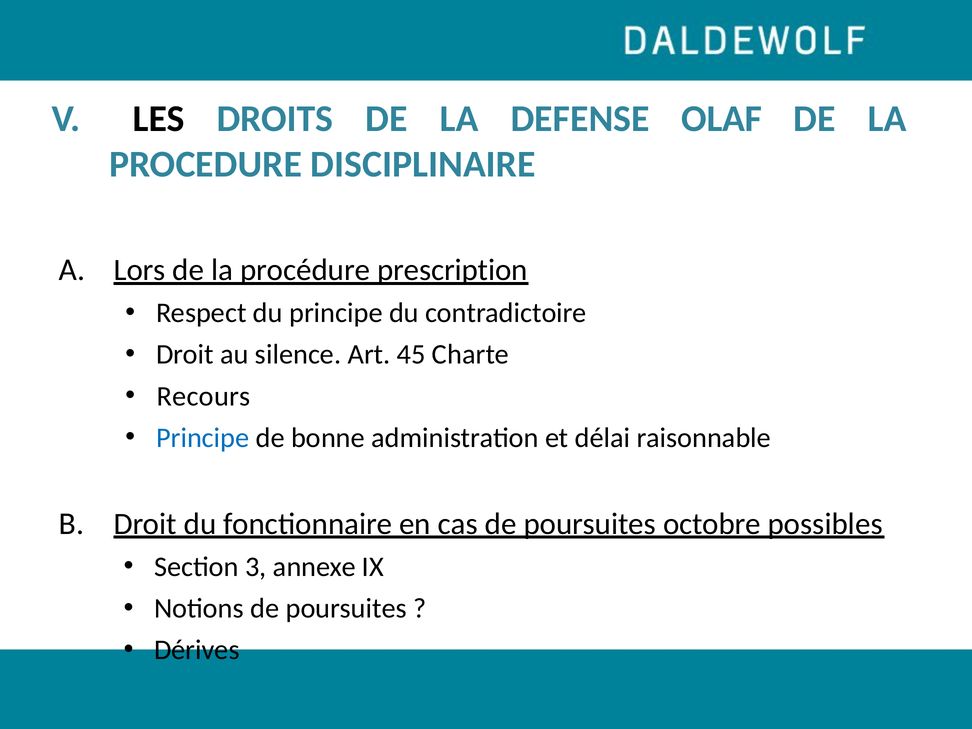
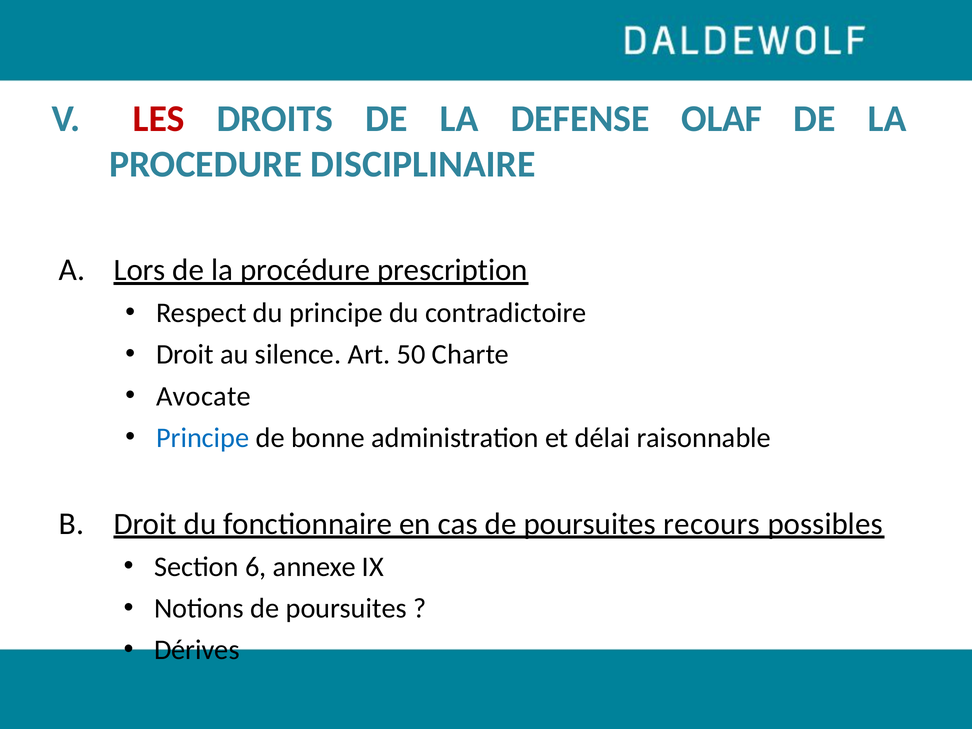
LES colour: black -> red
45: 45 -> 50
Recours: Recours -> Avocate
octobre: octobre -> recours
3: 3 -> 6
